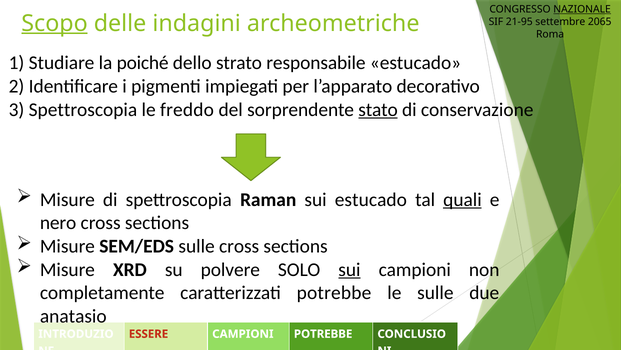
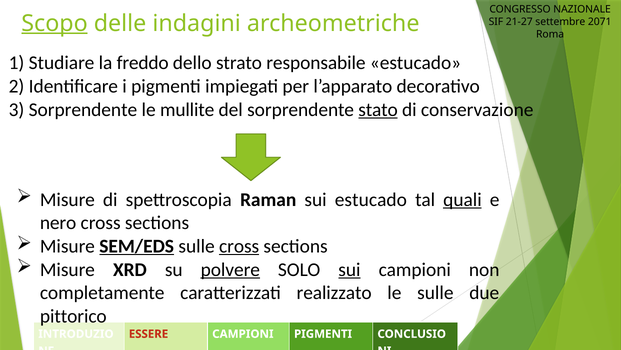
NAZIONALE underline: present -> none
21-95: 21-95 -> 21-27
2065: 2065 -> 2071
poiché: poiché -> freddo
3 Spettroscopia: Spettroscopia -> Sorprendente
freddo: freddo -> mullite
SEM/EDS underline: none -> present
cross at (239, 246) underline: none -> present
polvere underline: none -> present
caratterizzati potrebbe: potrebbe -> realizzato
anatasio: anatasio -> pittorico
CAMPIONI POTREBBE: POTREBBE -> PIGMENTI
